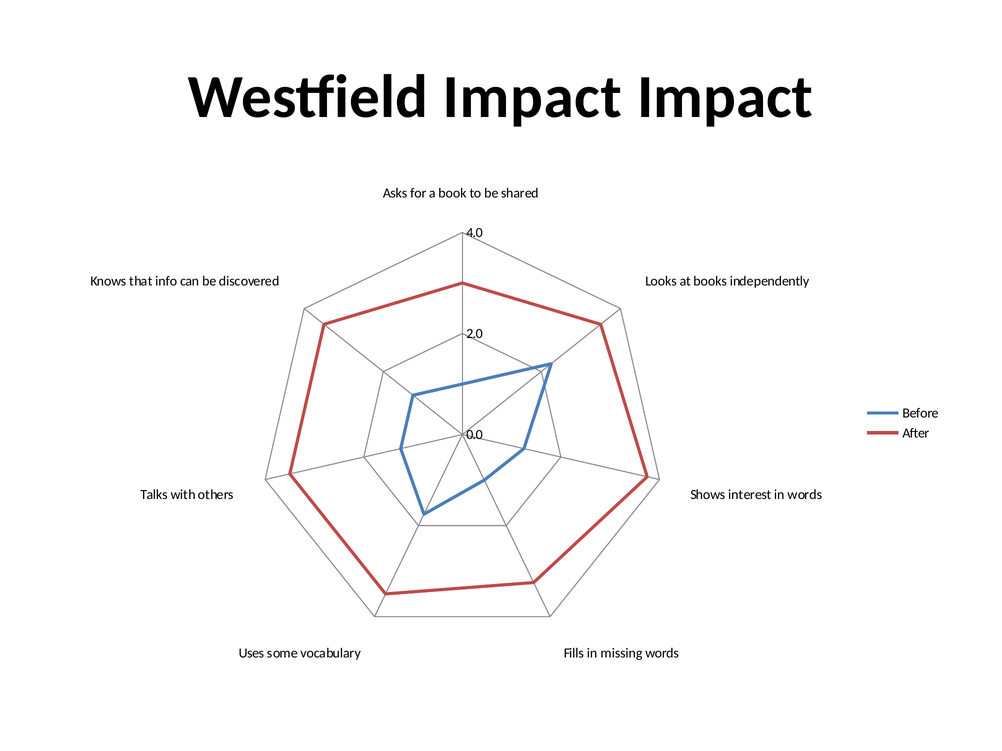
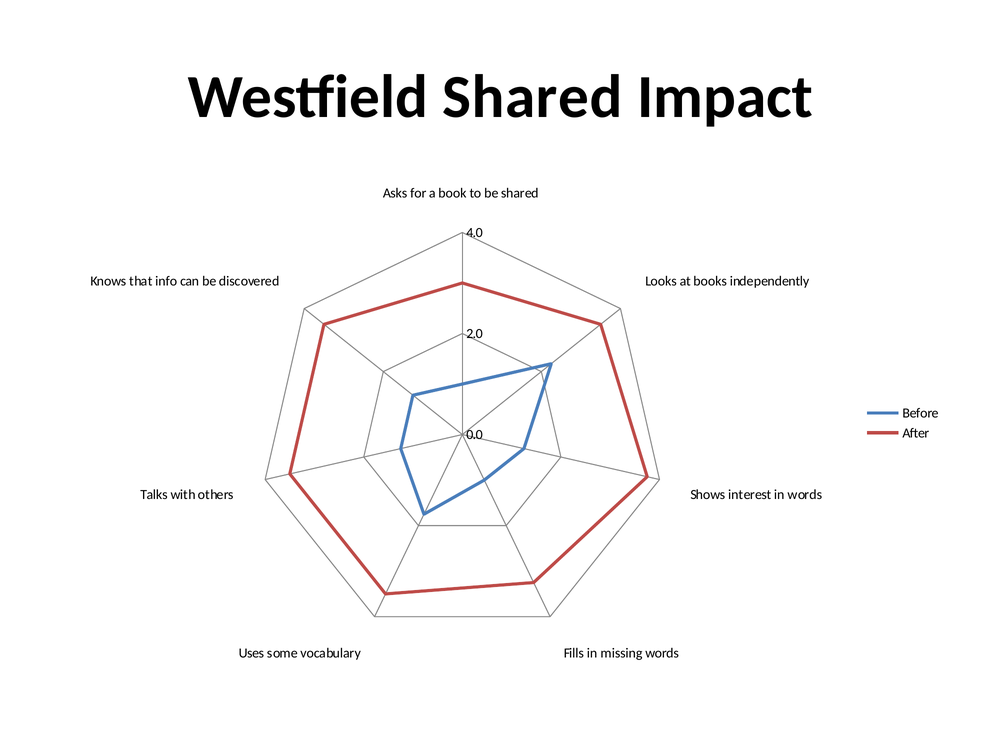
Westfield Impact: Impact -> Shared
